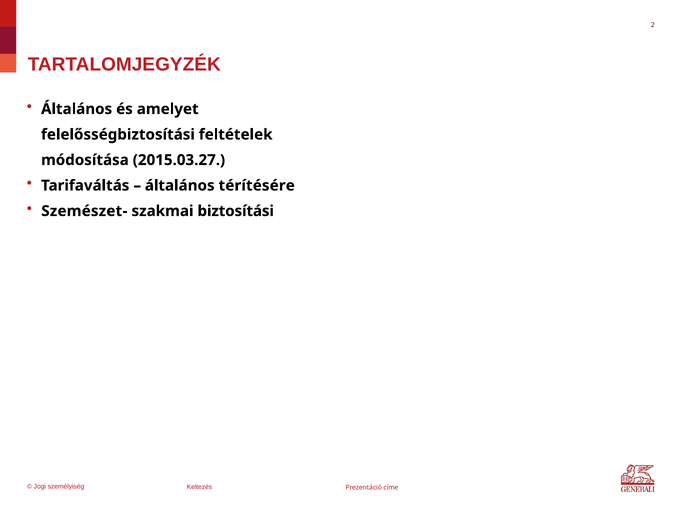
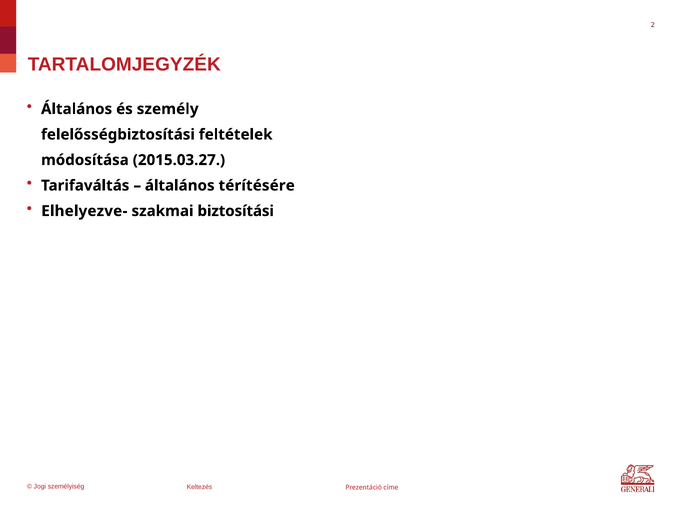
amelyet: amelyet -> személy
Szemészet-: Szemészet- -> Elhelyezve-
